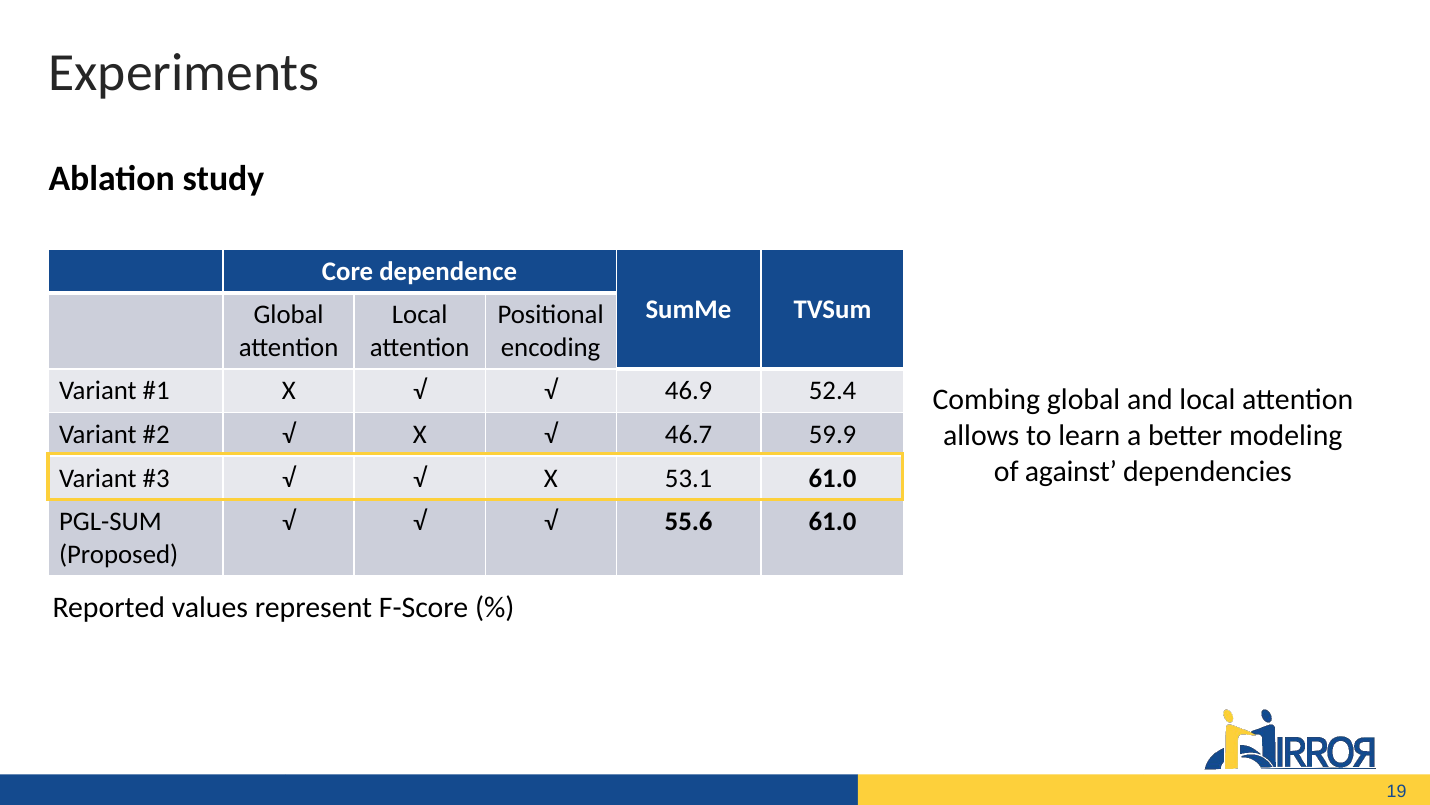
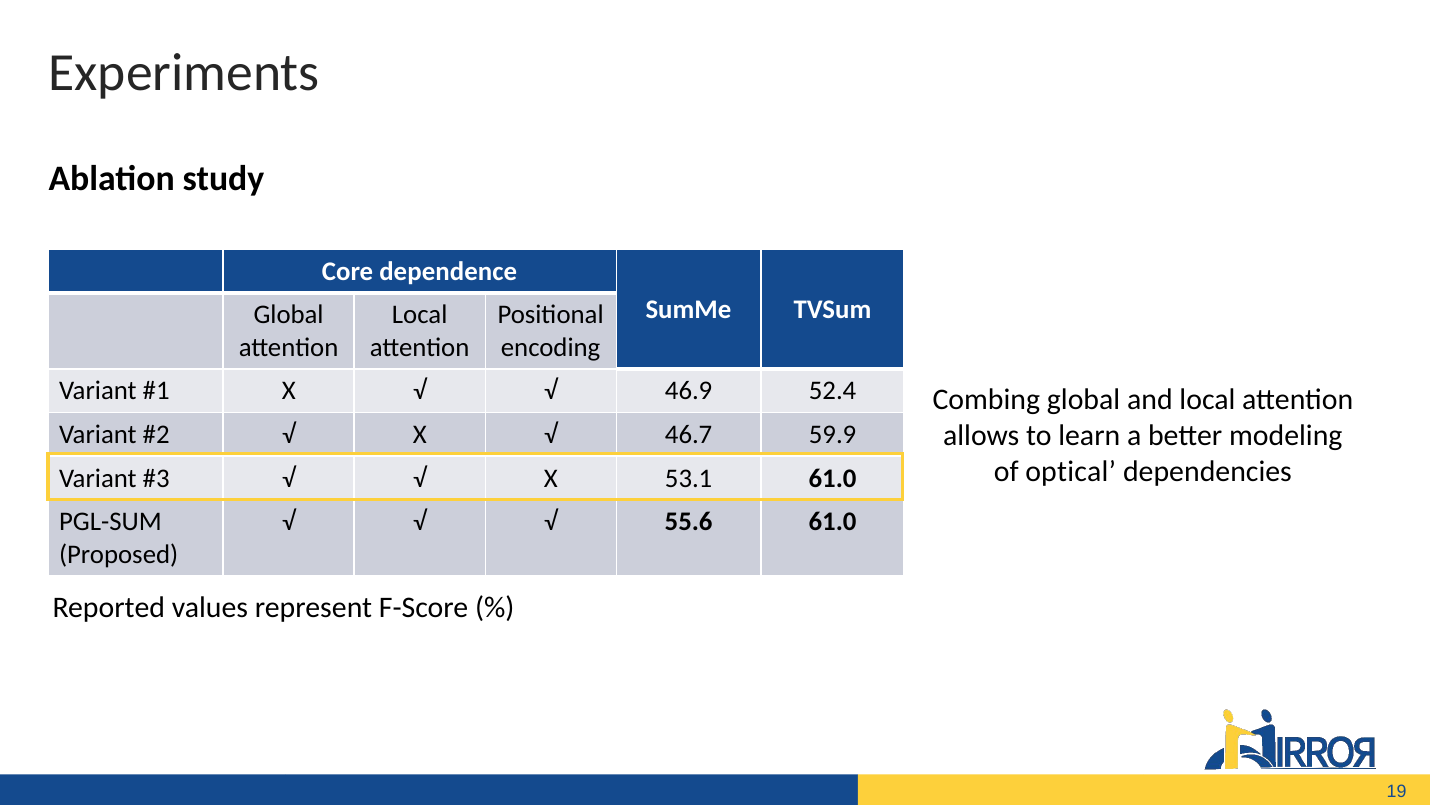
against: against -> optical
